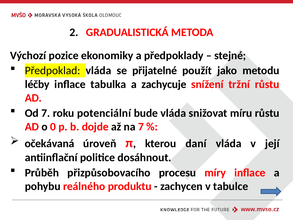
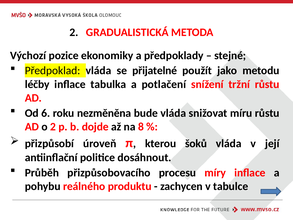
zachycuje: zachycuje -> potlačení
Od 7: 7 -> 6
potenciální: potenciální -> nezměněna
o 0: 0 -> 2
na 7: 7 -> 8
očekávaná: očekávaná -> přizpůsobí
daní: daní -> šoků
